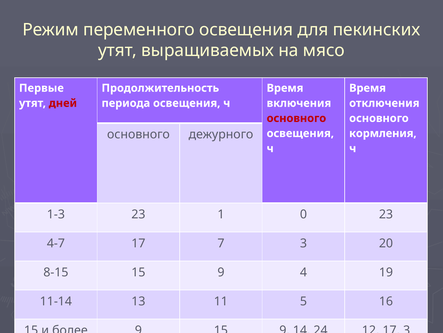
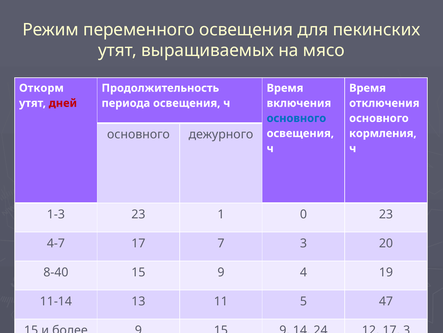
Первые: Первые -> Откорм
основного at (296, 118) colour: red -> blue
8-15: 8-15 -> 8-40
16: 16 -> 47
